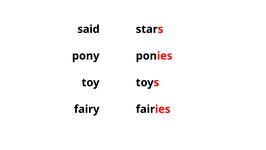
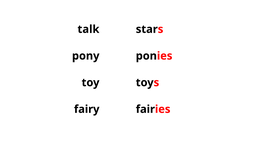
said: said -> talk
